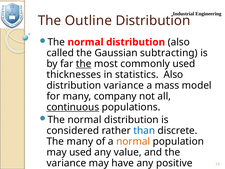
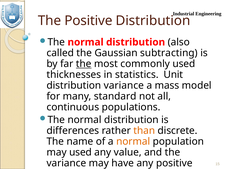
The Outline: Outline -> Positive
statistics Also: Also -> Unit
company: company -> standard
continuous underline: present -> none
considered: considered -> differences
than colour: blue -> orange
The many: many -> name
